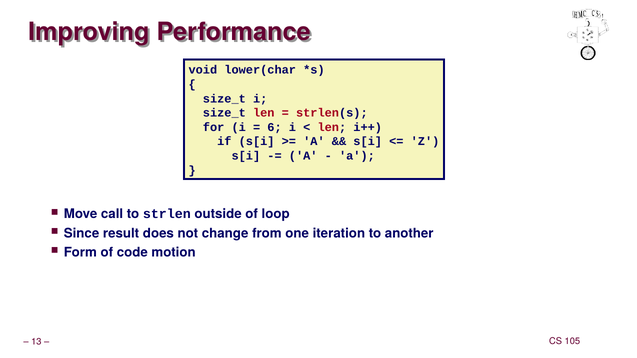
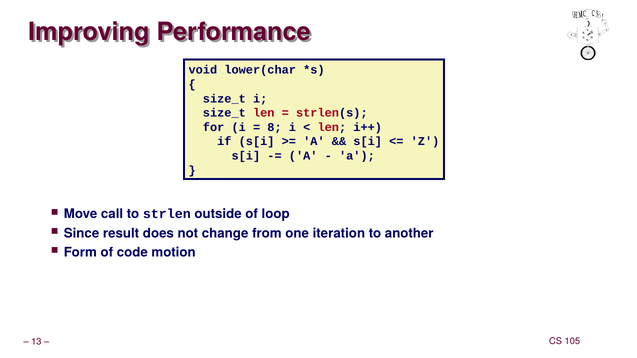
6: 6 -> 8
